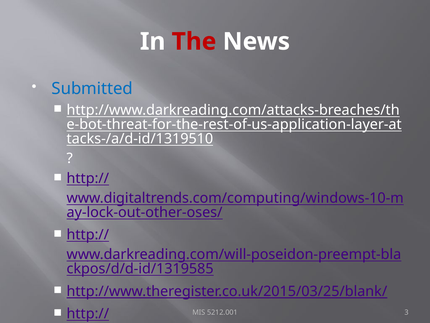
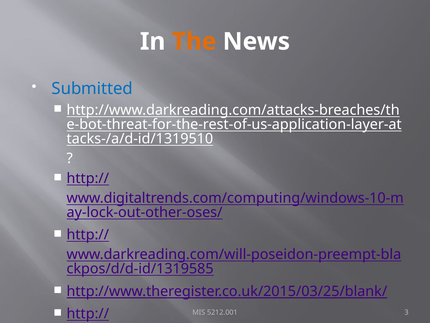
The colour: red -> orange
